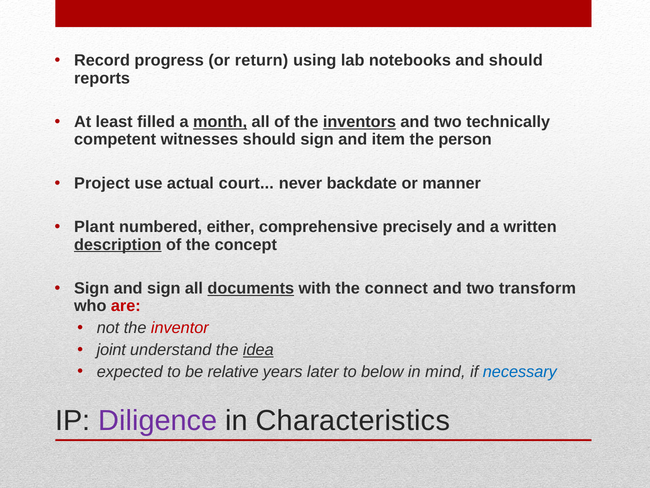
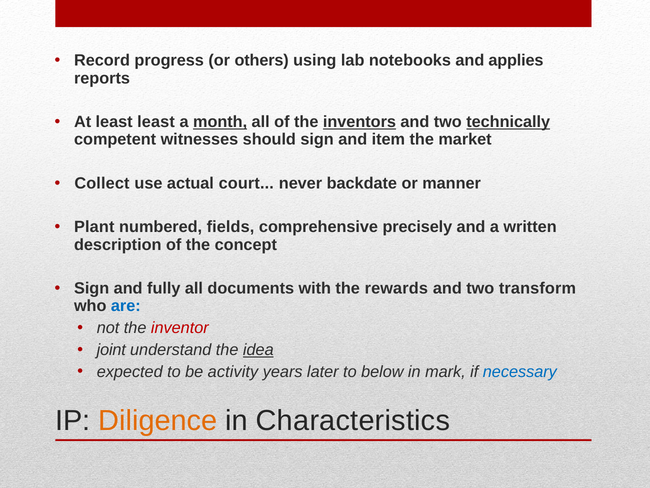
return: return -> others
and should: should -> applies
least filled: filled -> least
technically underline: none -> present
person: person -> market
Project: Project -> Collect
either: either -> fields
description underline: present -> none
and sign: sign -> fully
documents underline: present -> none
connect: connect -> rewards
are colour: red -> blue
relative: relative -> activity
mind: mind -> mark
Diligence colour: purple -> orange
